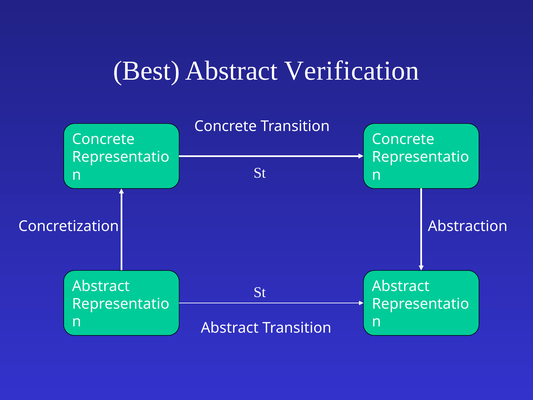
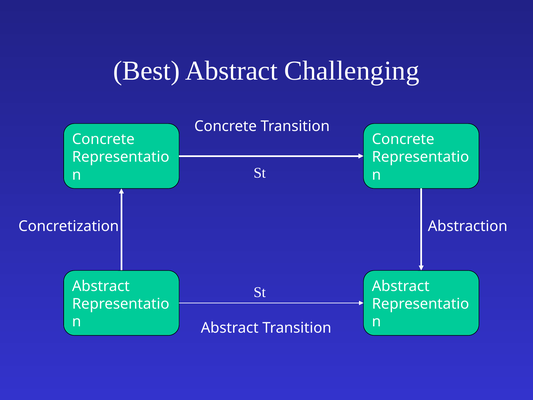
Verification: Verification -> Challenging
